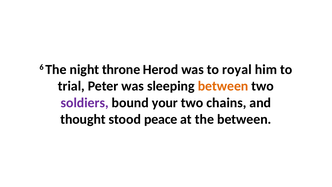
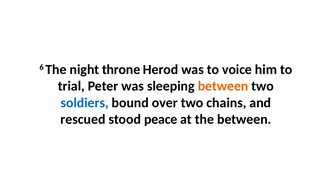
royal: royal -> voice
soldiers colour: purple -> blue
your: your -> over
thought: thought -> rescued
